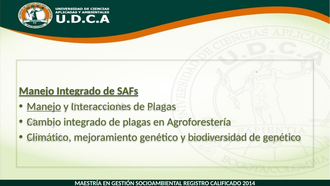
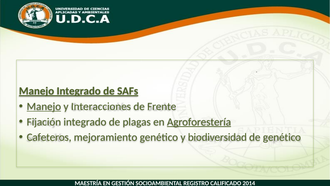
Plagas at (162, 106): Plagas -> Frente
Cambio: Cambio -> Fijación
Agroforestería underline: none -> present
Climático: Climático -> Cafeteros
